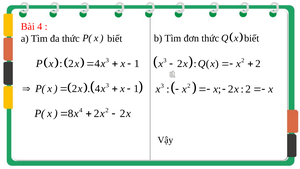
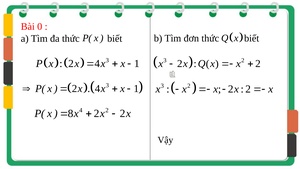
Bài 4: 4 -> 0
